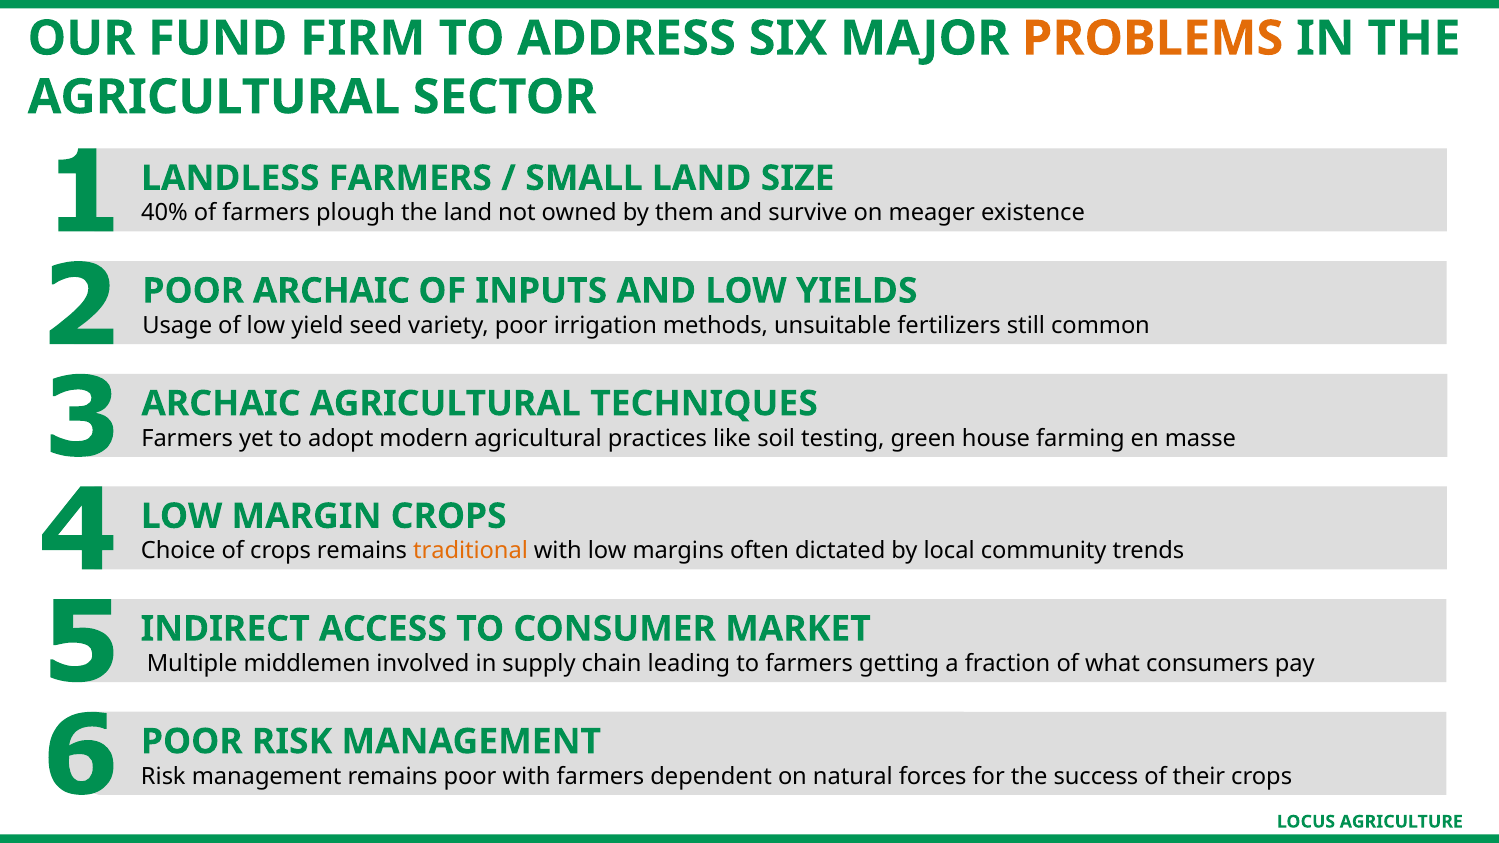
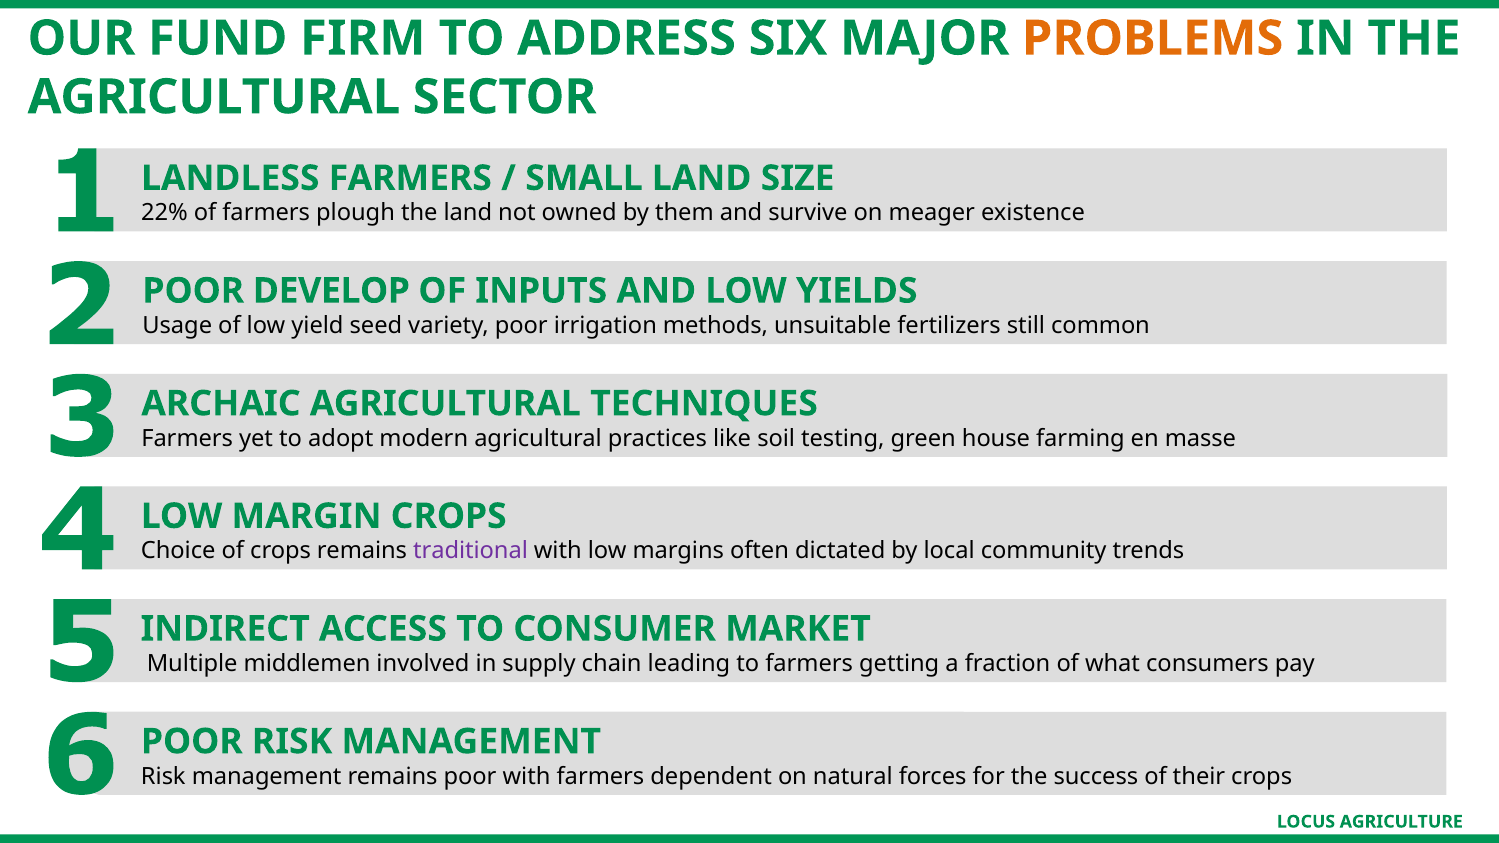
40%: 40% -> 22%
POOR ARCHAIC: ARCHAIC -> DEVELOP
traditional colour: orange -> purple
